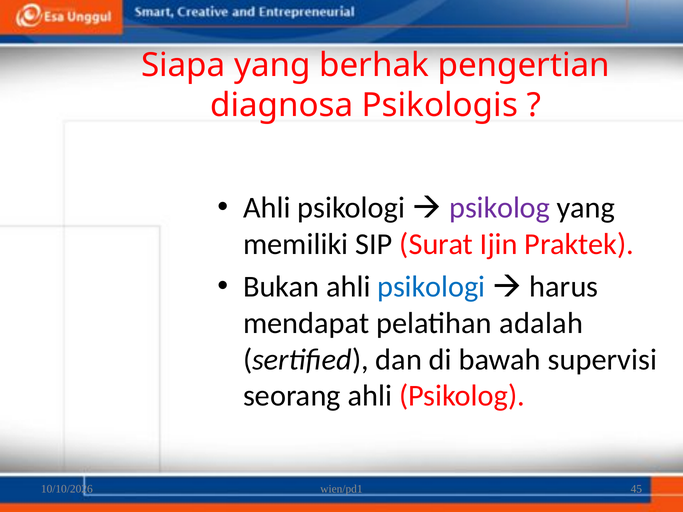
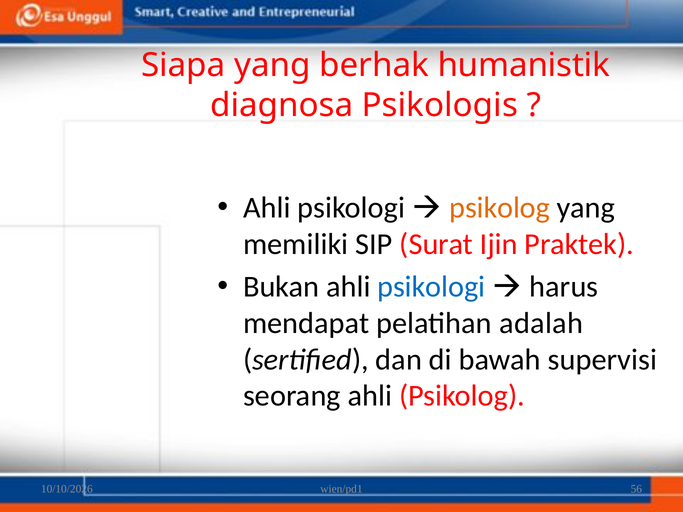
pengertian: pengertian -> humanistik
psikolog at (500, 208) colour: purple -> orange
45: 45 -> 56
